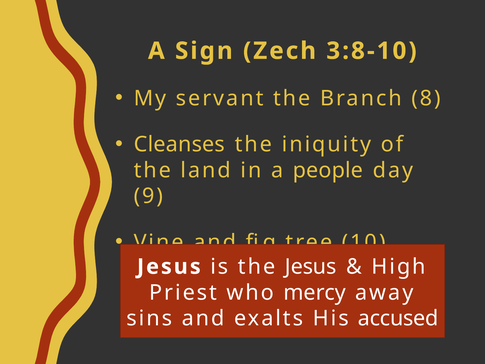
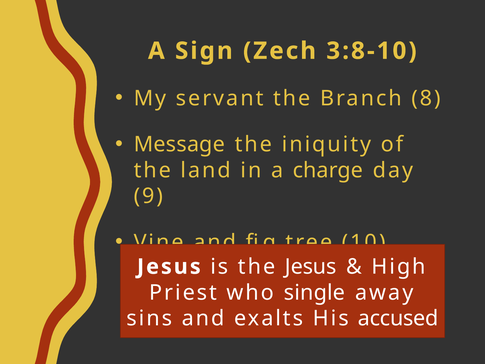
Cleanses: Cleanses -> Message
people: people -> charge
mercy: mercy -> single
